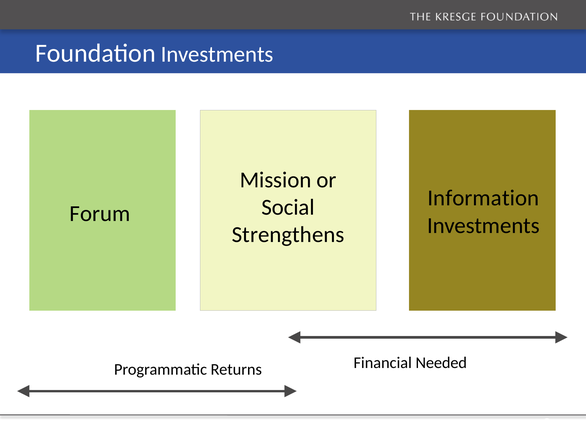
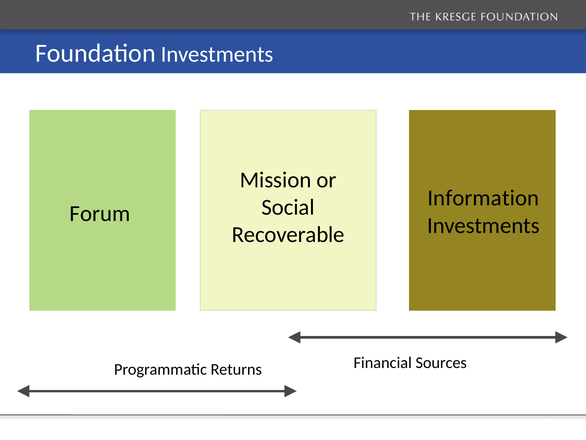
Strengthens: Strengthens -> Recoverable
Needed: Needed -> Sources
